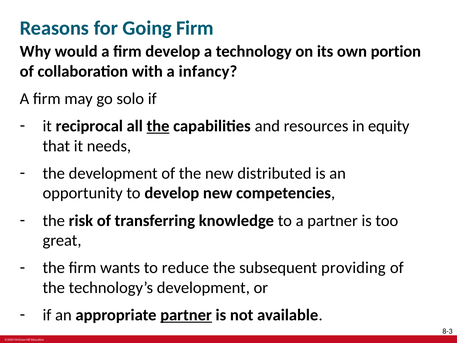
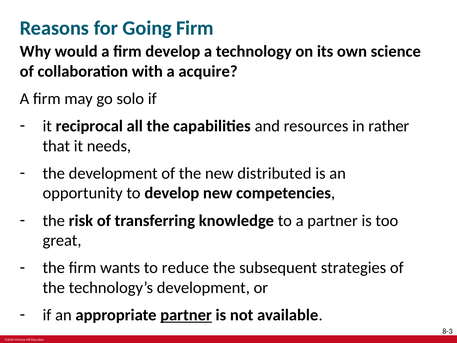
portion: portion -> science
infancy: infancy -> acquire
the at (158, 126) underline: present -> none
equity: equity -> rather
providing: providing -> strategies
